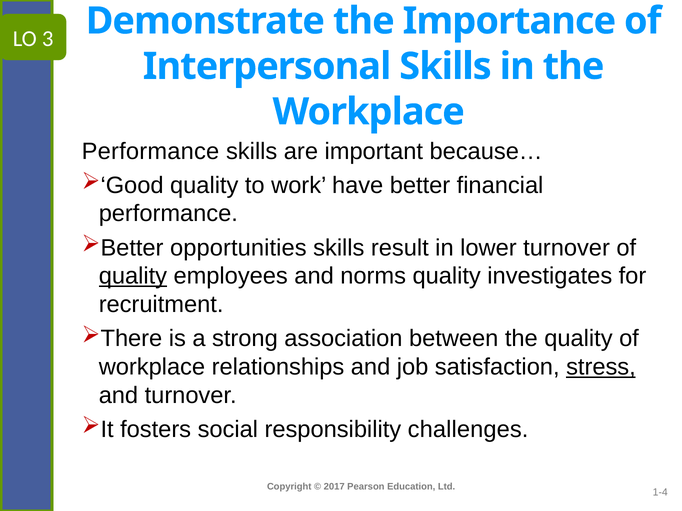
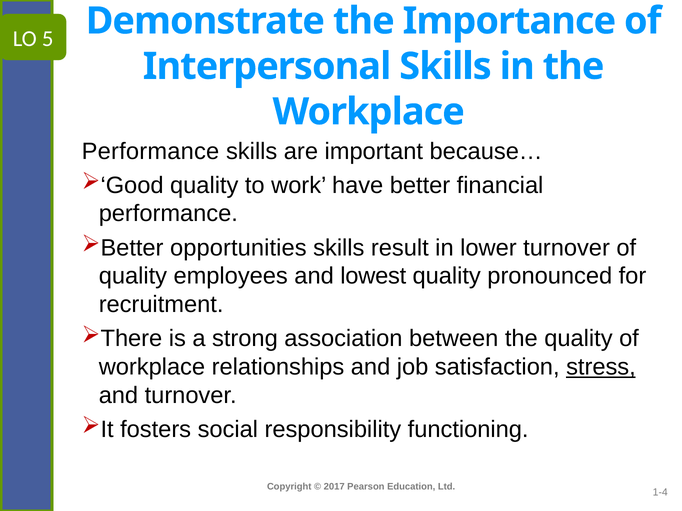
3: 3 -> 5
quality at (133, 276) underline: present -> none
norms: norms -> lowest
investigates: investigates -> pronounced
challenges: challenges -> functioning
